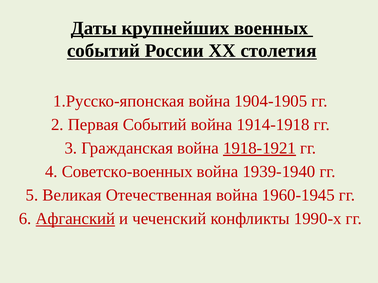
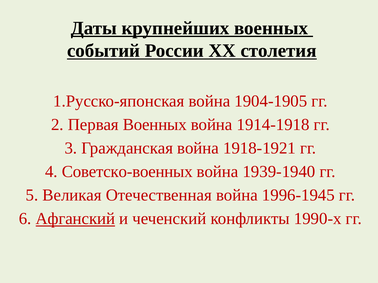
Первая Событий: Событий -> Военных
1918-1921 underline: present -> none
1960-1945: 1960-1945 -> 1996-1945
